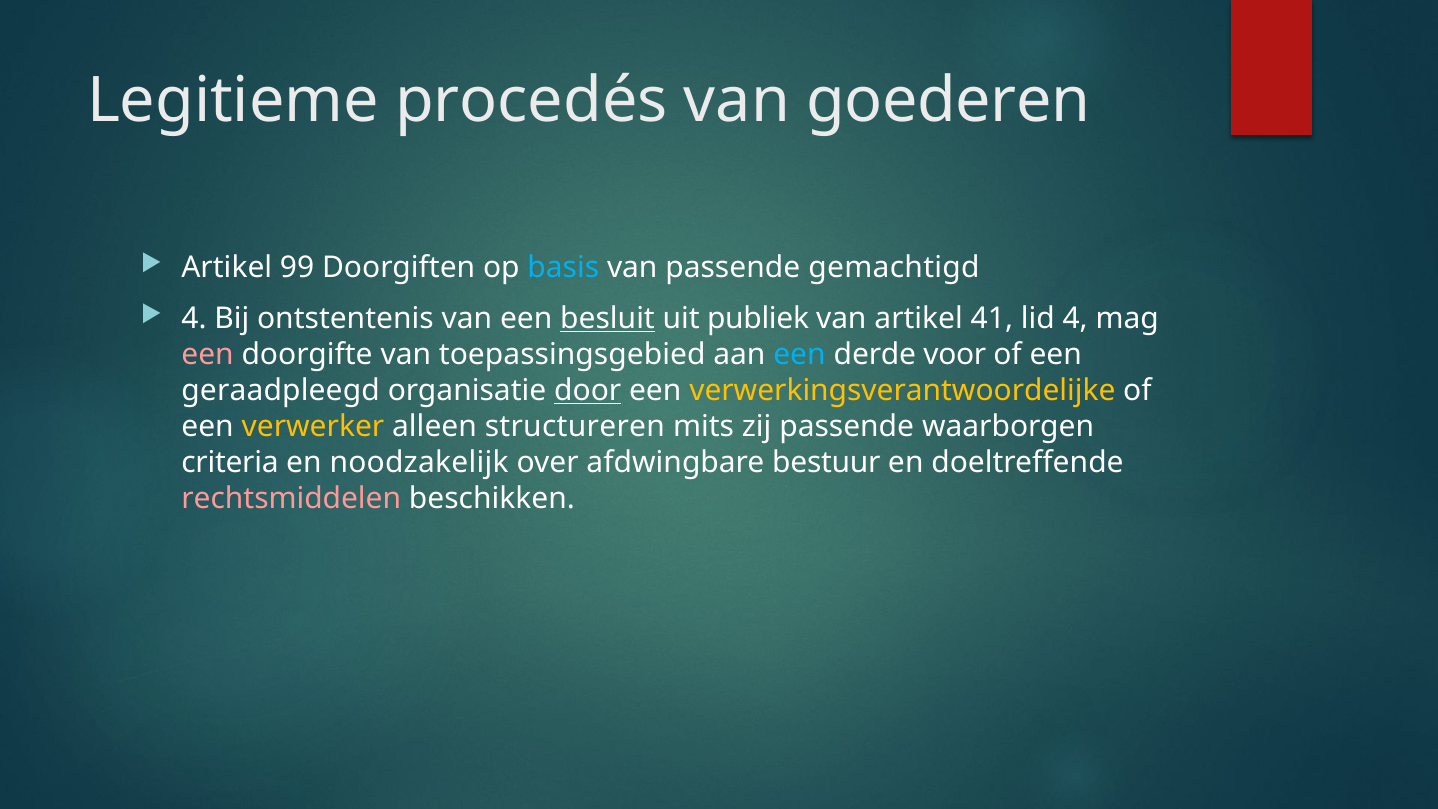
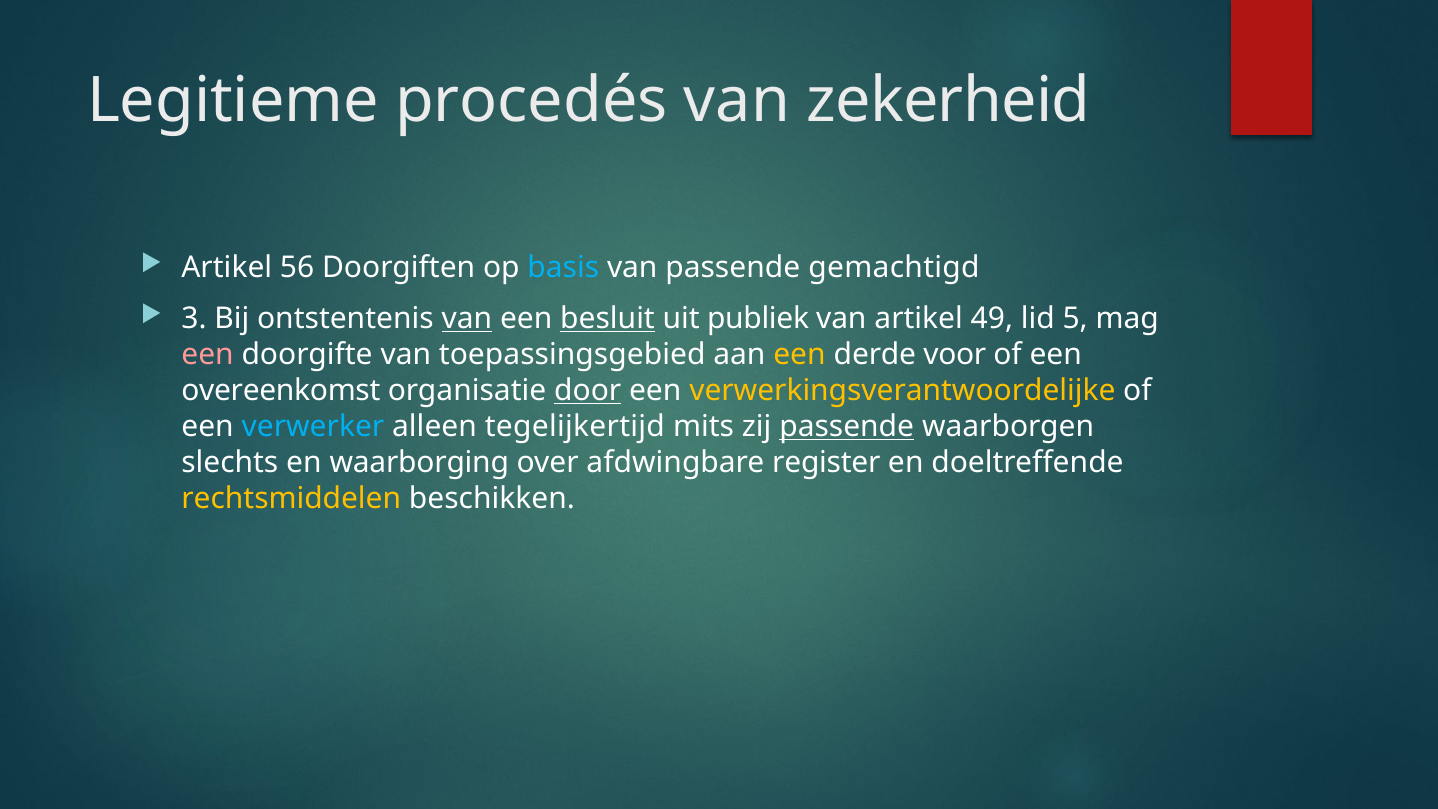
goederen: goederen -> zekerheid
99: 99 -> 56
4 at (194, 319): 4 -> 3
van at (467, 319) underline: none -> present
41: 41 -> 49
lid 4: 4 -> 5
een at (799, 355) colour: light blue -> yellow
geraadpleegd: geraadpleegd -> overeenkomst
verwerker colour: yellow -> light blue
structureren: structureren -> tegelijkertijd
passende at (847, 426) underline: none -> present
criteria: criteria -> slechts
noodzakelijk: noodzakelijk -> waarborging
bestuur: bestuur -> register
rechtsmiddelen colour: pink -> yellow
